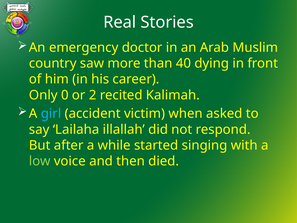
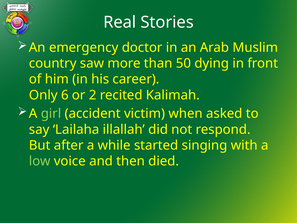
40: 40 -> 50
0: 0 -> 6
girl colour: light blue -> light green
